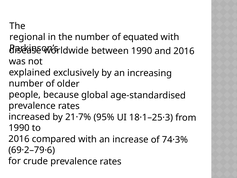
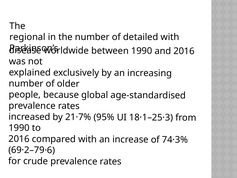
equated: equated -> detailed
